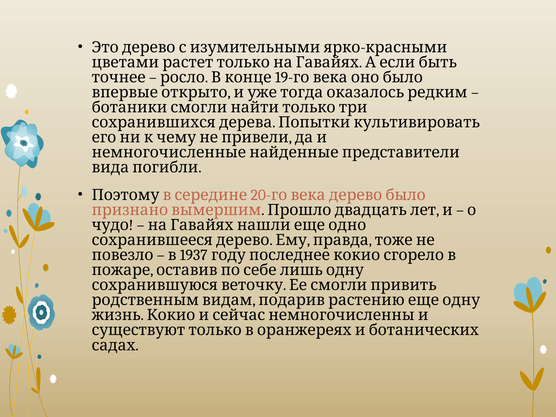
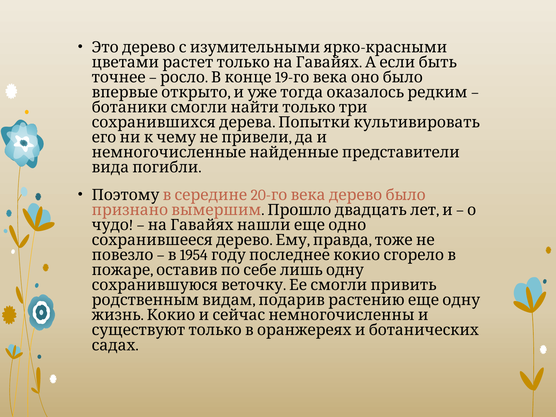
1937: 1937 -> 1954
